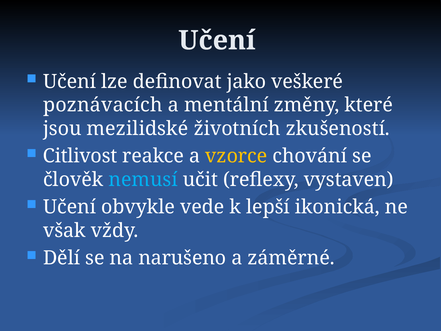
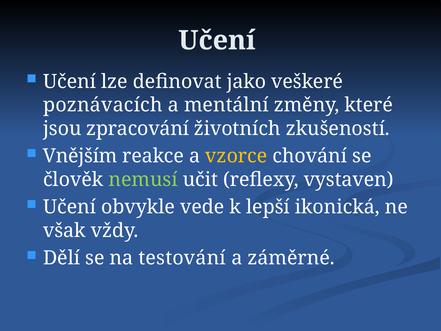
mezilidské: mezilidské -> zpracování
Citlivost: Citlivost -> Vnějším
nemusí colour: light blue -> light green
narušeno: narušeno -> testování
